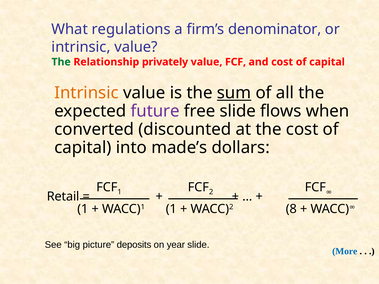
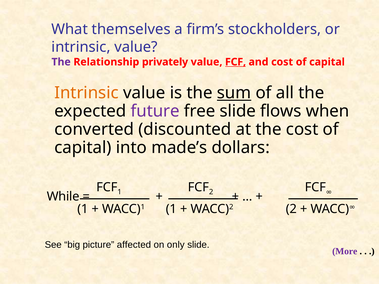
regulations: regulations -> themselves
denominator: denominator -> stockholders
The at (61, 62) colour: green -> purple
FCF at (236, 62) underline: none -> present
Retail: Retail -> While
WACC)1 8: 8 -> 2
deposits: deposits -> affected
year: year -> only
More colour: blue -> purple
